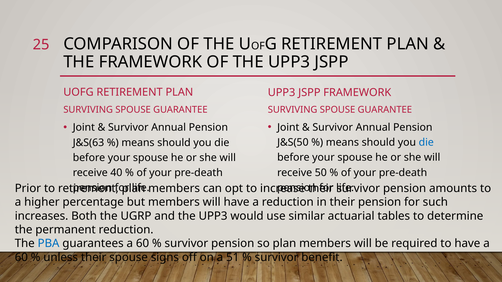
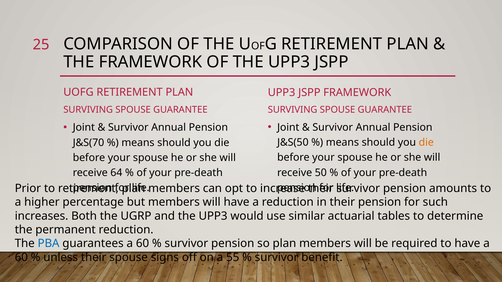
die at (426, 143) colour: blue -> orange
J&S(63: J&S(63 -> J&S(70
40: 40 -> 64
51: 51 -> 55
